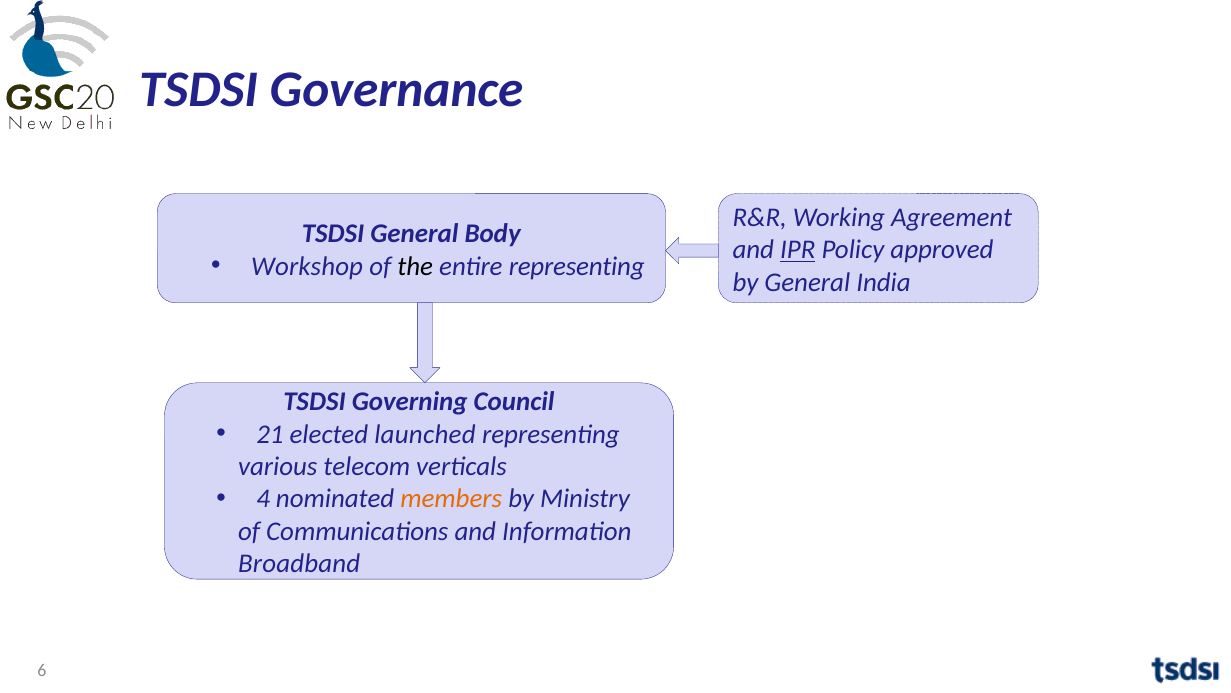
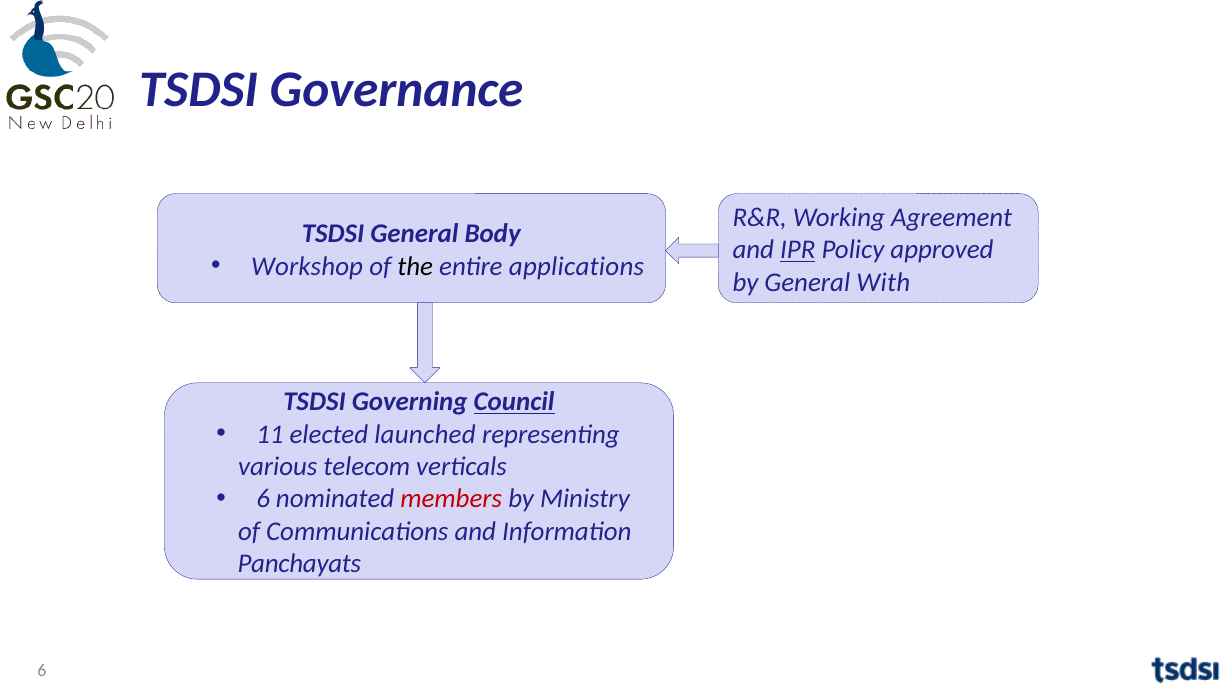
entire representing: representing -> applications
India: India -> With
Council underline: none -> present
21: 21 -> 11
4 at (263, 499): 4 -> 6
members colour: orange -> red
Broadband: Broadband -> Panchayats
